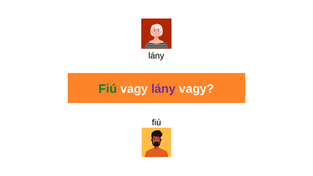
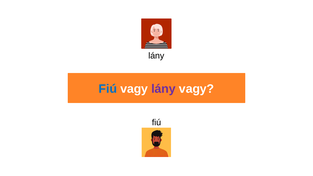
Fiú at (108, 89) colour: green -> blue
